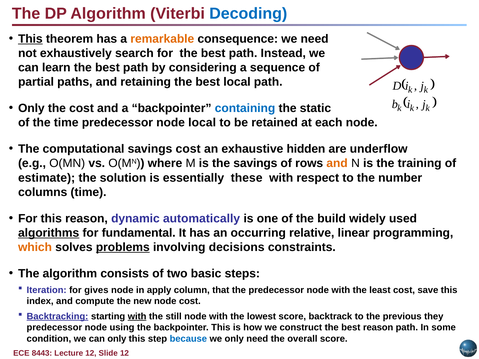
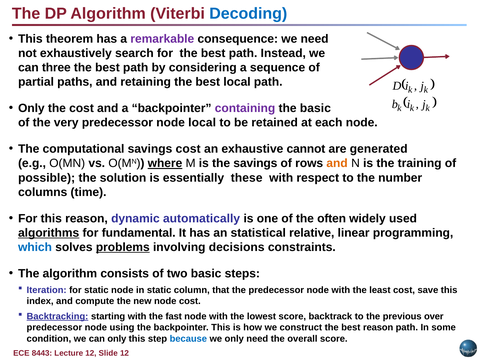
This at (30, 39) underline: present -> none
remarkable colour: orange -> purple
learn: learn -> three
containing colour: blue -> purple
the static: static -> basic
the time: time -> very
hidden: hidden -> cannot
underflow: underflow -> generated
where underline: none -> present
estimate: estimate -> possible
build: build -> often
occurring: occurring -> statistical
which colour: orange -> blue
for gives: gives -> static
in apply: apply -> static
with at (137, 317) underline: present -> none
still: still -> fast
they: they -> over
